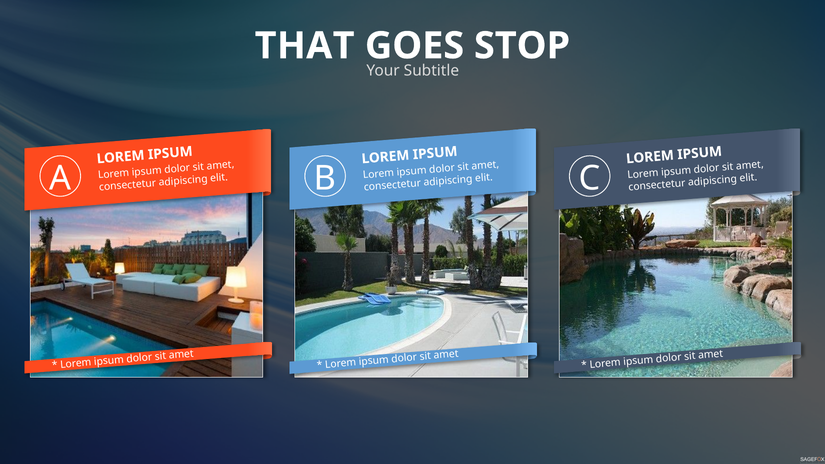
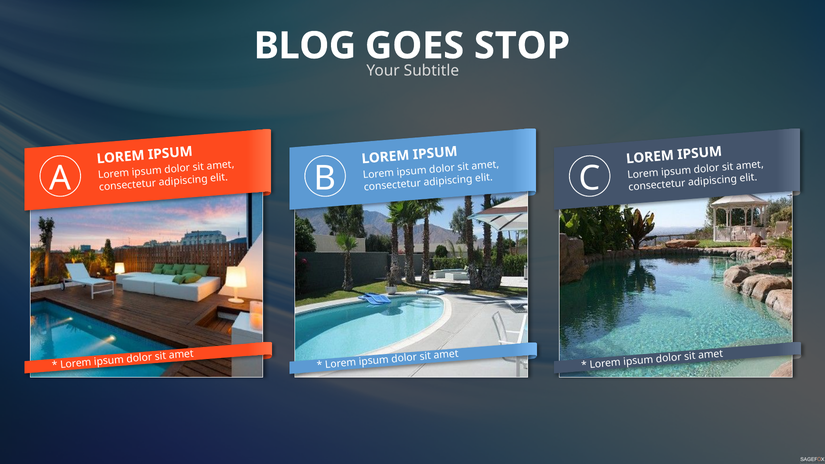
THAT: THAT -> BLOG
